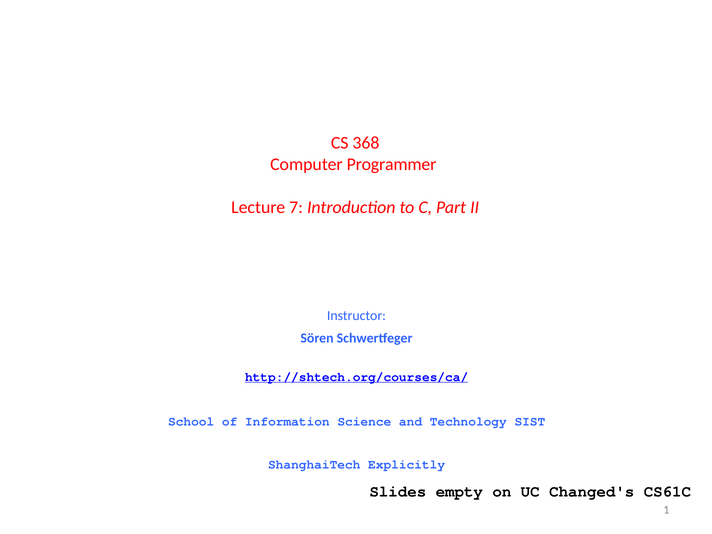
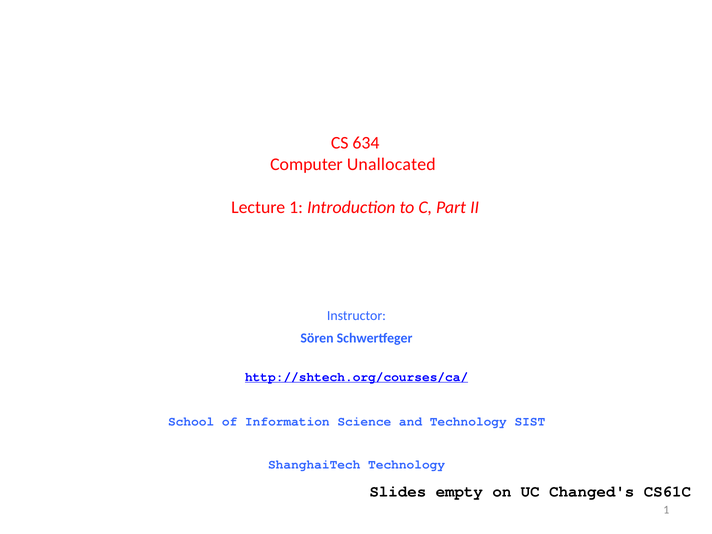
368: 368 -> 634
Programmer: Programmer -> Unallocated
Lecture 7: 7 -> 1
ShanghaiTech Explicitly: Explicitly -> Technology
